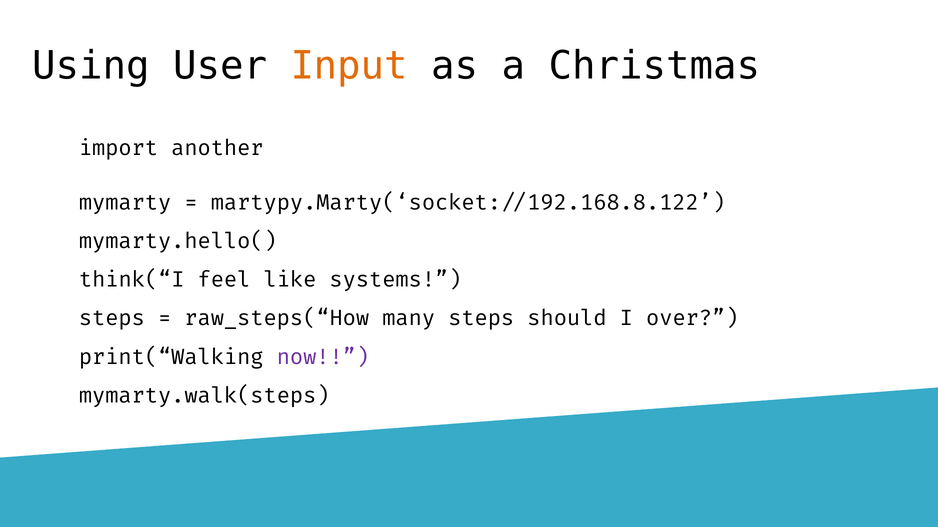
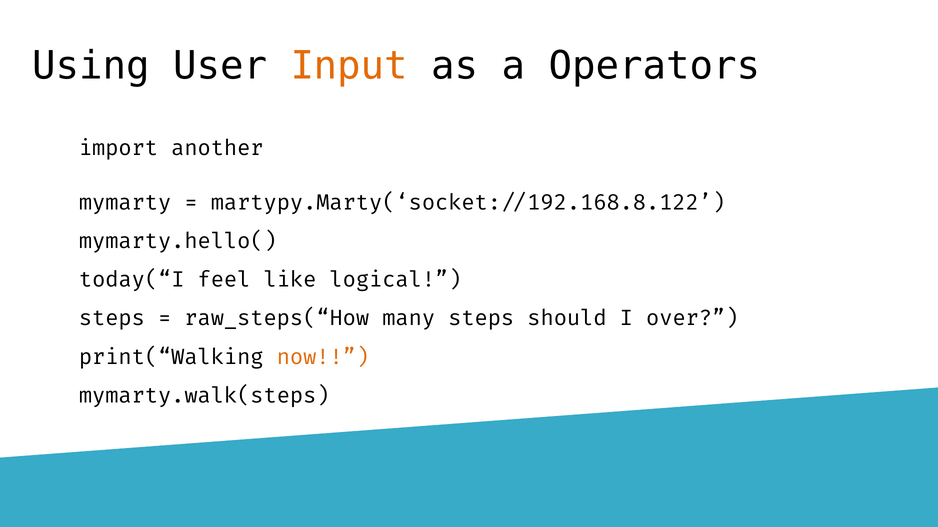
Christmas: Christmas -> Operators
think(“I: think(“I -> today(“I
systems: systems -> logical
now colour: purple -> orange
